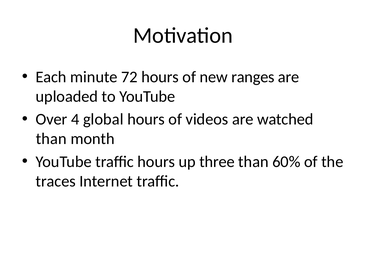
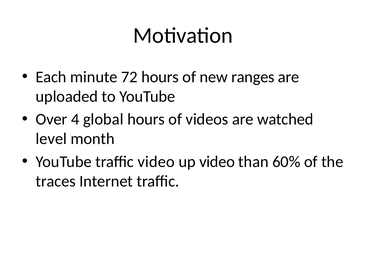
than at (51, 139): than -> level
traffic hours: hours -> video
up three: three -> video
